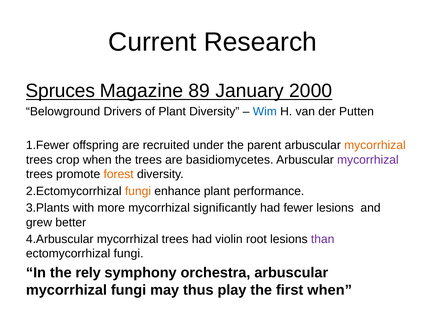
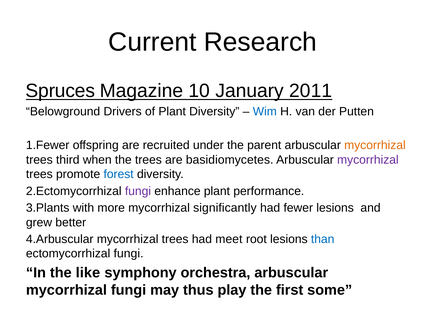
89: 89 -> 10
2000: 2000 -> 2011
crop: crop -> third
forest colour: orange -> blue
fungi at (138, 191) colour: orange -> purple
violin: violin -> meet
than colour: purple -> blue
rely: rely -> like
first when: when -> some
